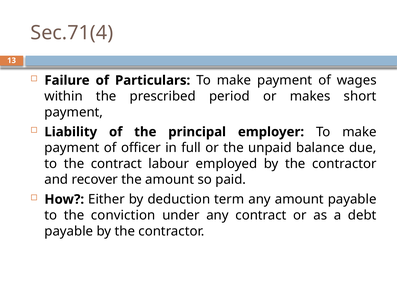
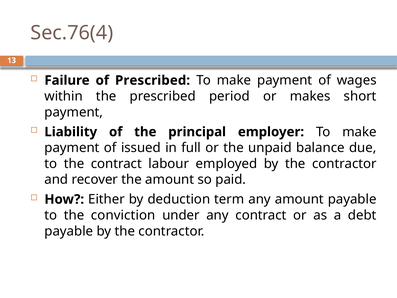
Sec.71(4: Sec.71(4 -> Sec.76(4
of Particulars: Particulars -> Prescribed
officer: officer -> issued
